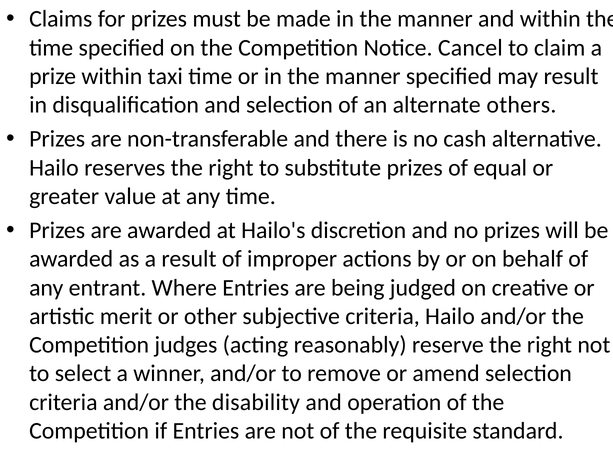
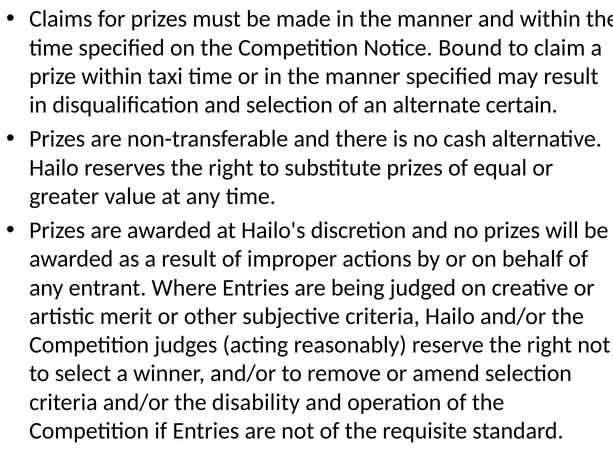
Cancel: Cancel -> Bound
others: others -> certain
